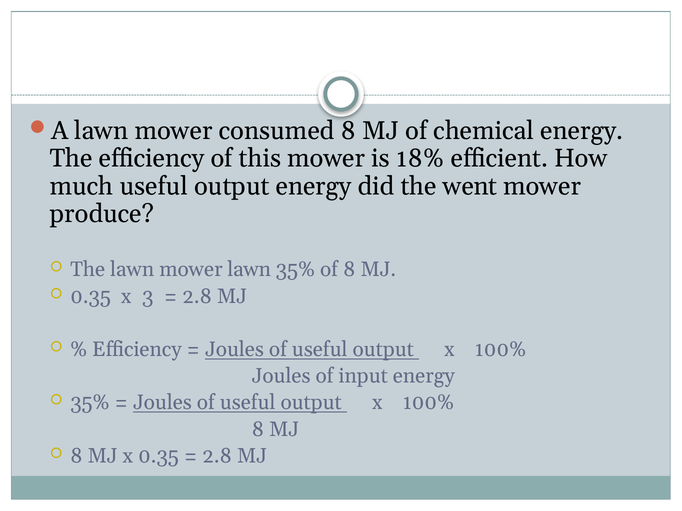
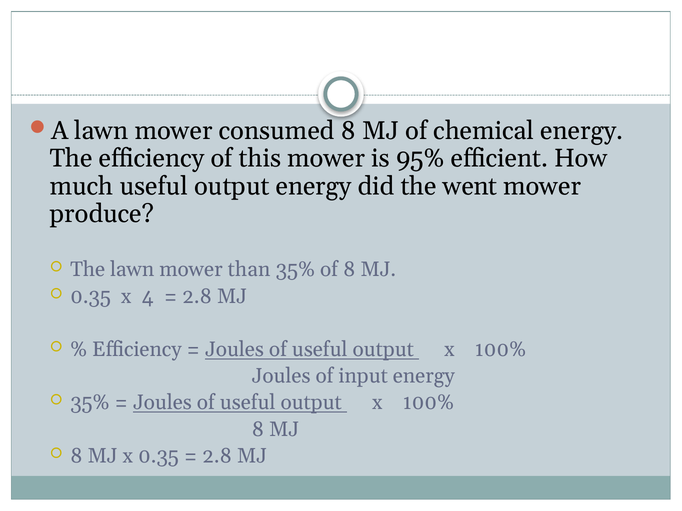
18%: 18% -> 95%
mower lawn: lawn -> than
3: 3 -> 4
